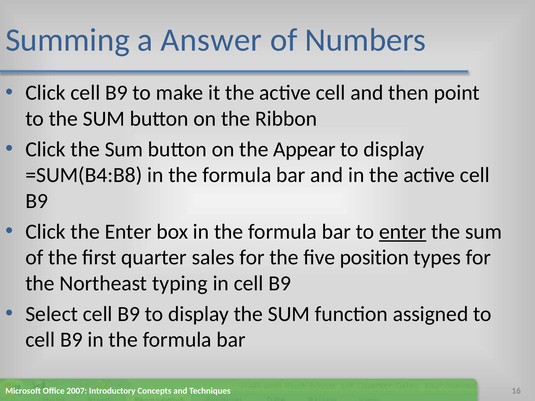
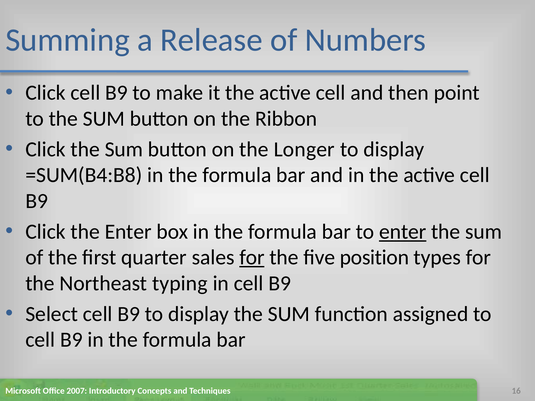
Answer: Answer -> Release
Appear: Appear -> Longer
for at (252, 258) underline: none -> present
